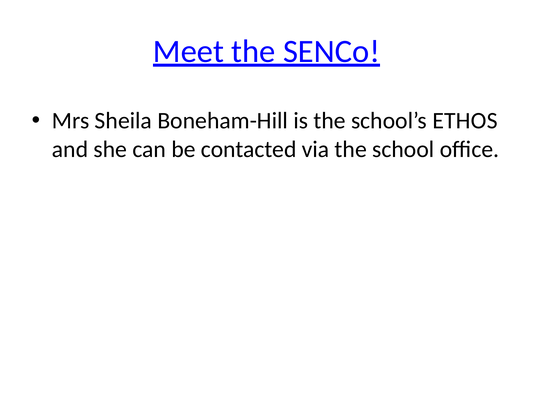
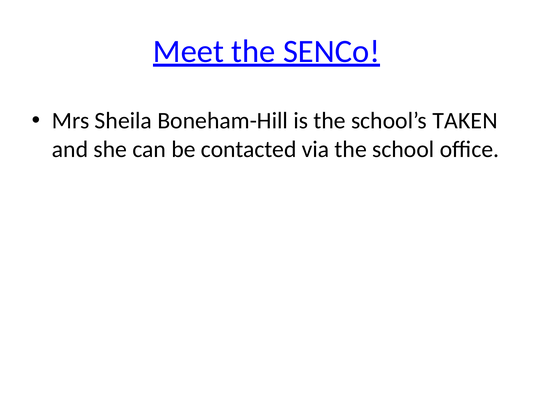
ETHOS: ETHOS -> TAKEN
